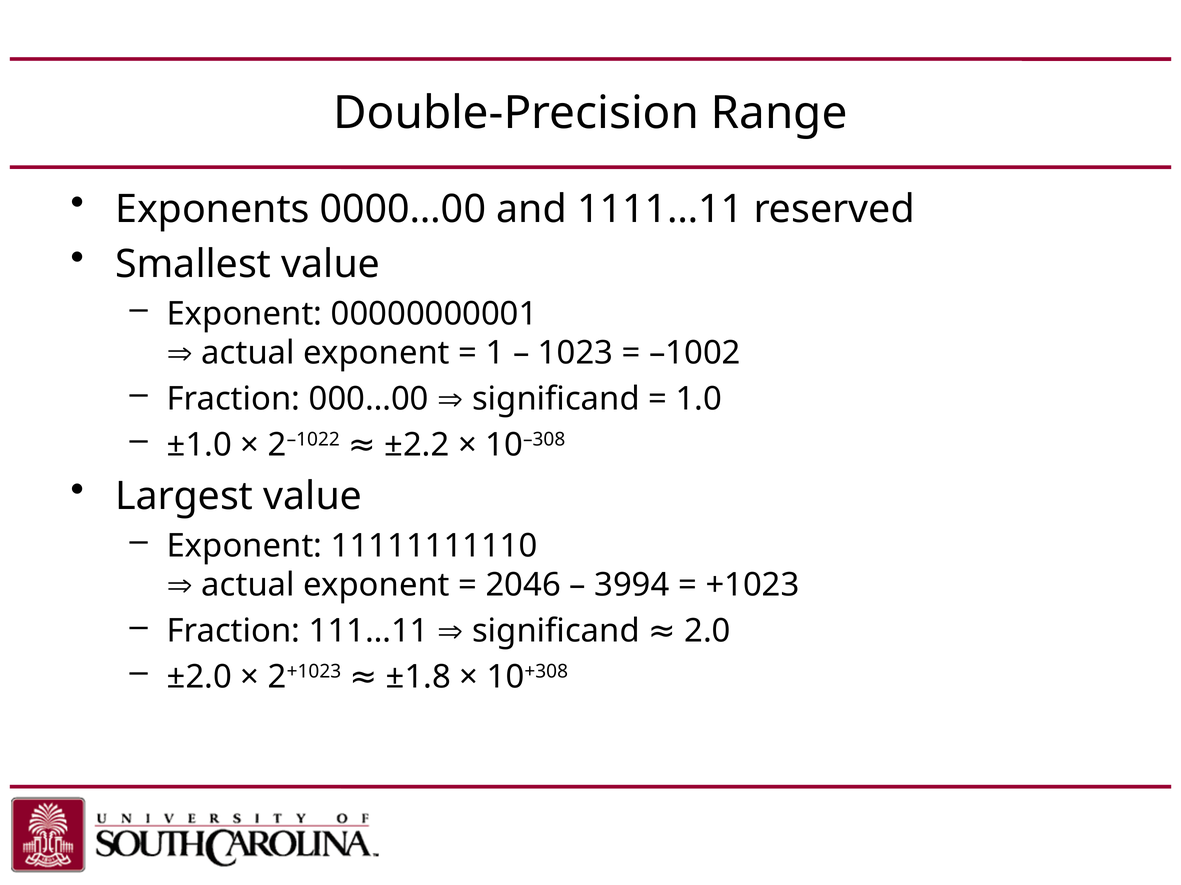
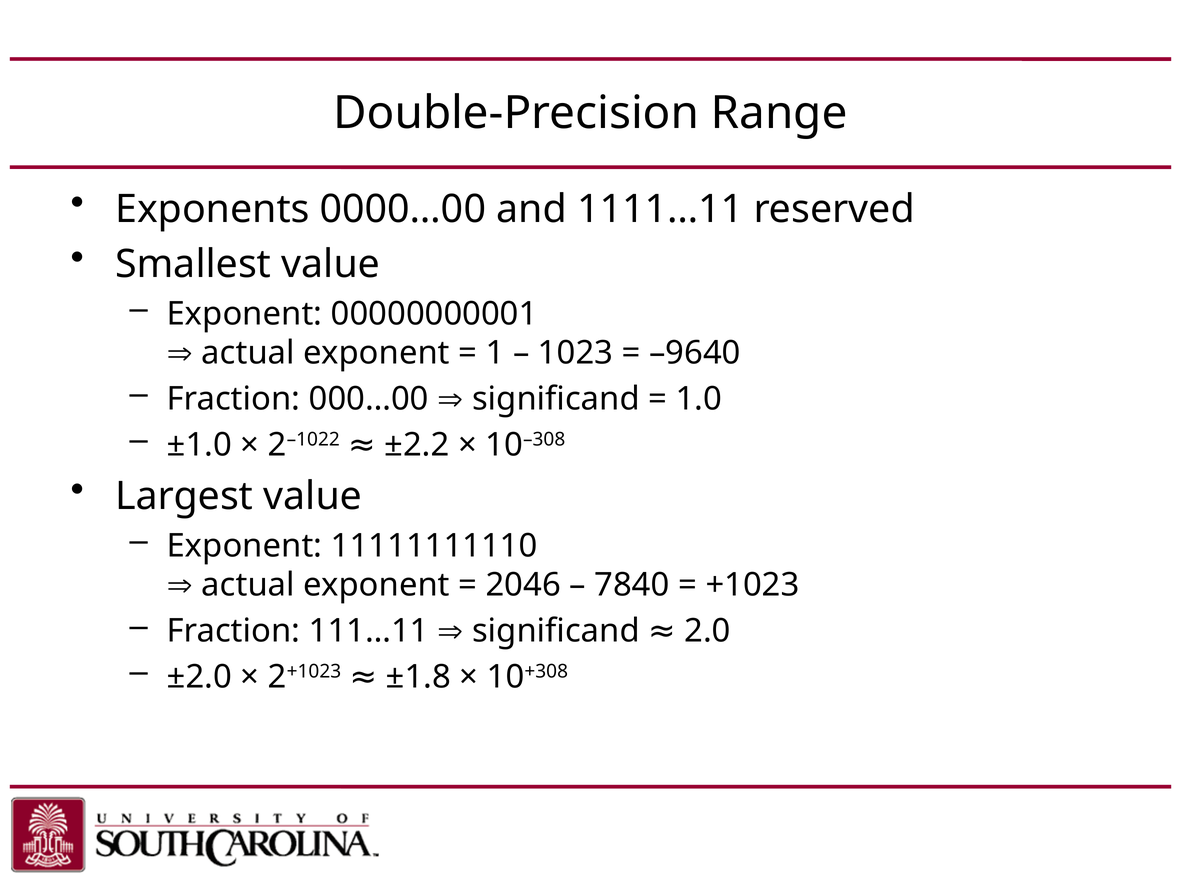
–1002: –1002 -> –9640
3994: 3994 -> 7840
